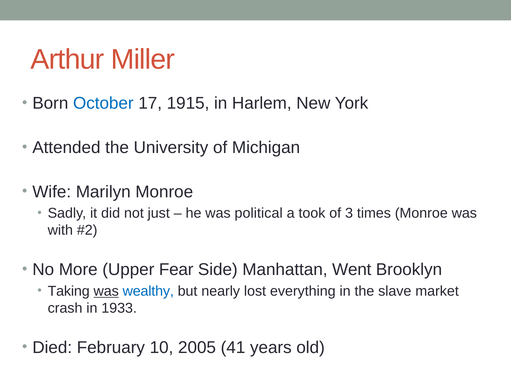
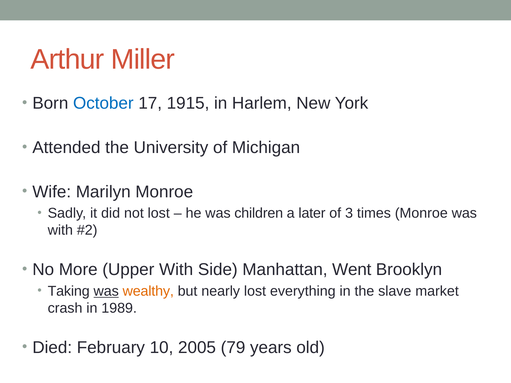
not just: just -> lost
political: political -> children
took: took -> later
Upper Fear: Fear -> With
wealthy colour: blue -> orange
1933: 1933 -> 1989
41: 41 -> 79
